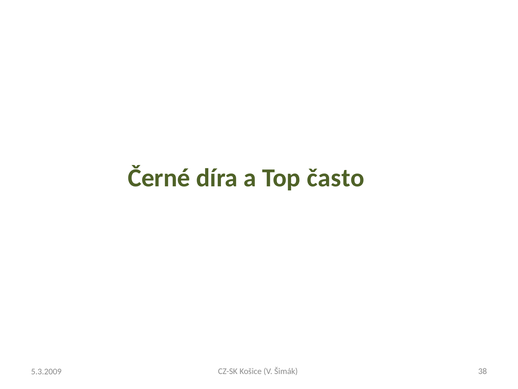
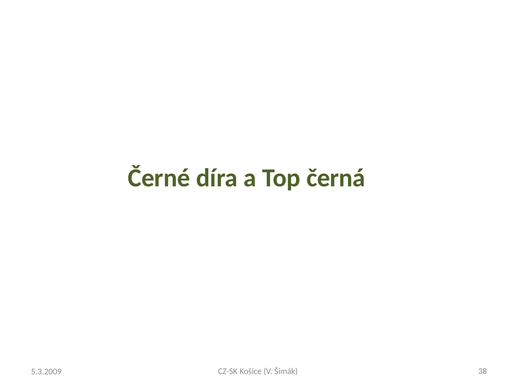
často: často -> černá
